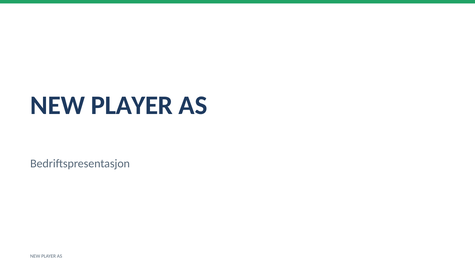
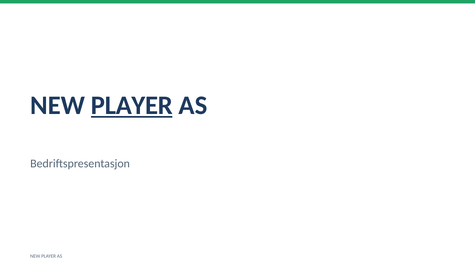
PLAYER at (132, 105) underline: none -> present
